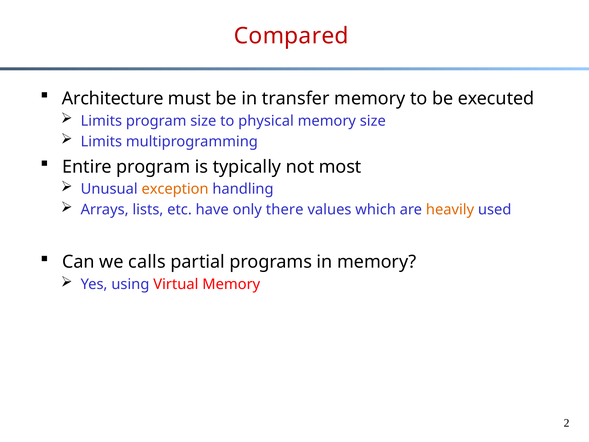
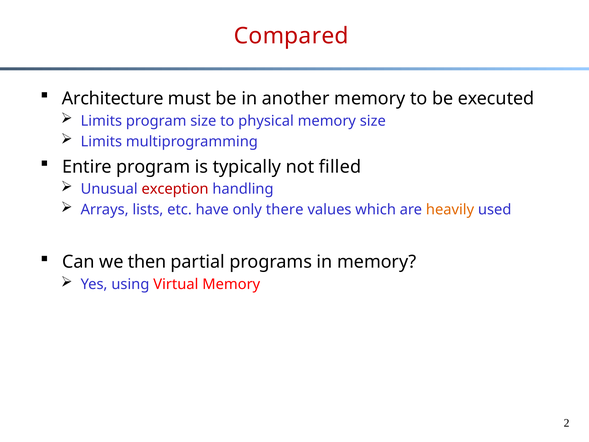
transfer: transfer -> another
most: most -> filled
exception colour: orange -> red
calls: calls -> then
